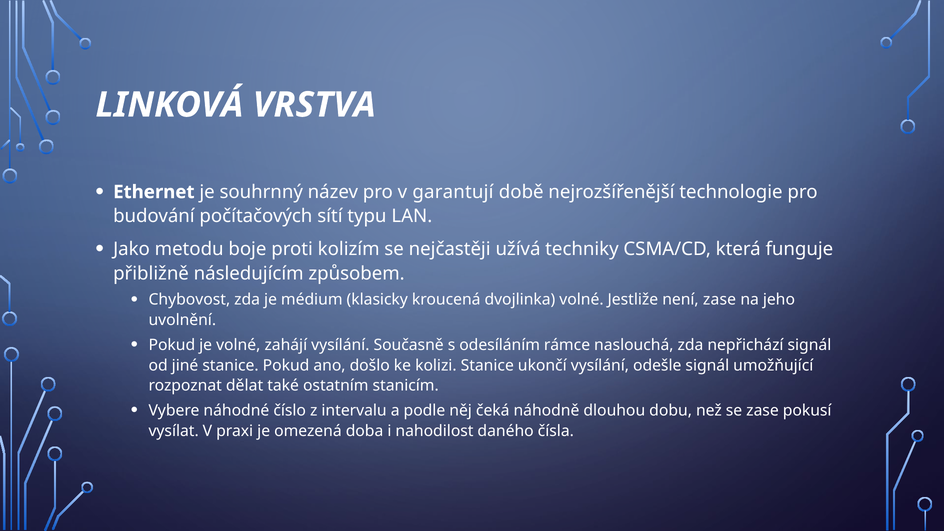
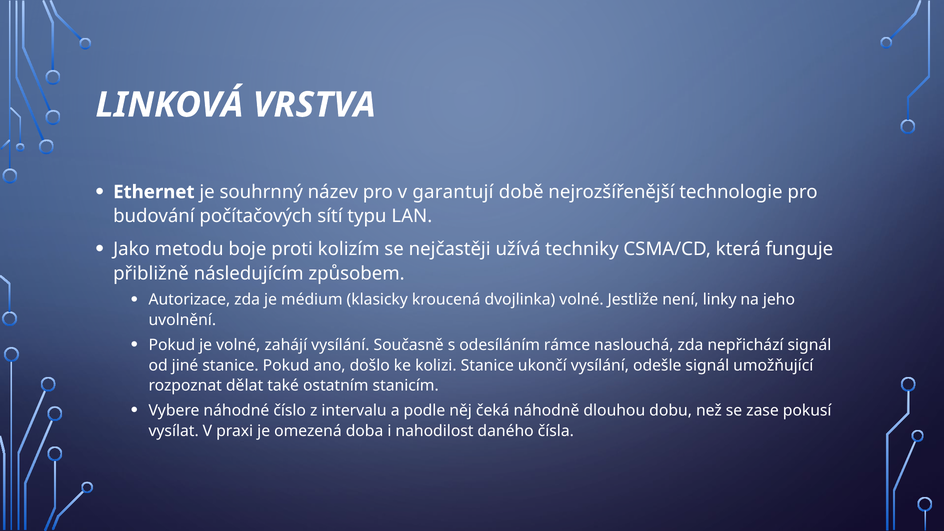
Chybovost: Chybovost -> Autorizace
není zase: zase -> linky
